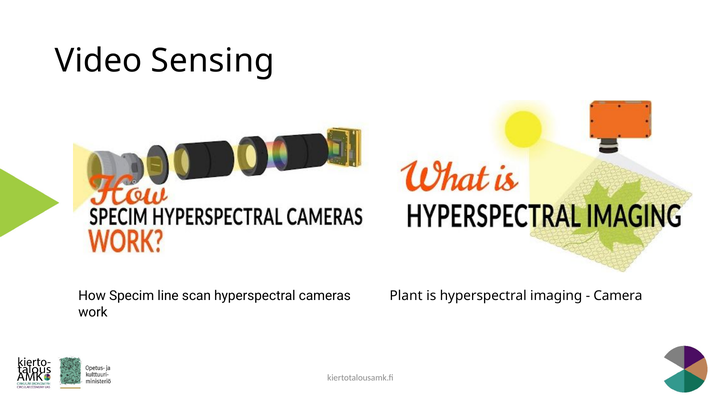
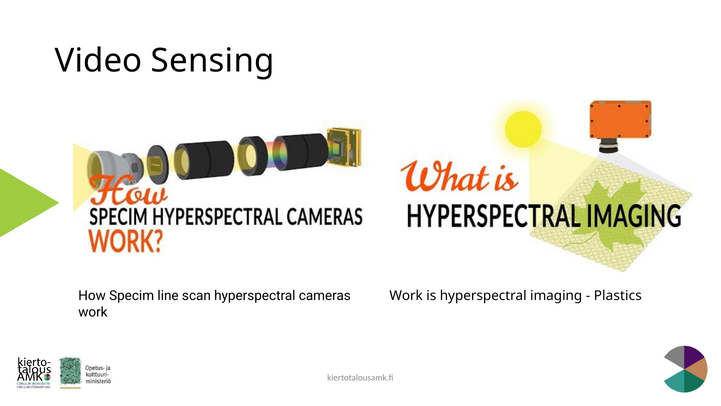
Plant at (406, 296): Plant -> Work
Camera: Camera -> Plastics
